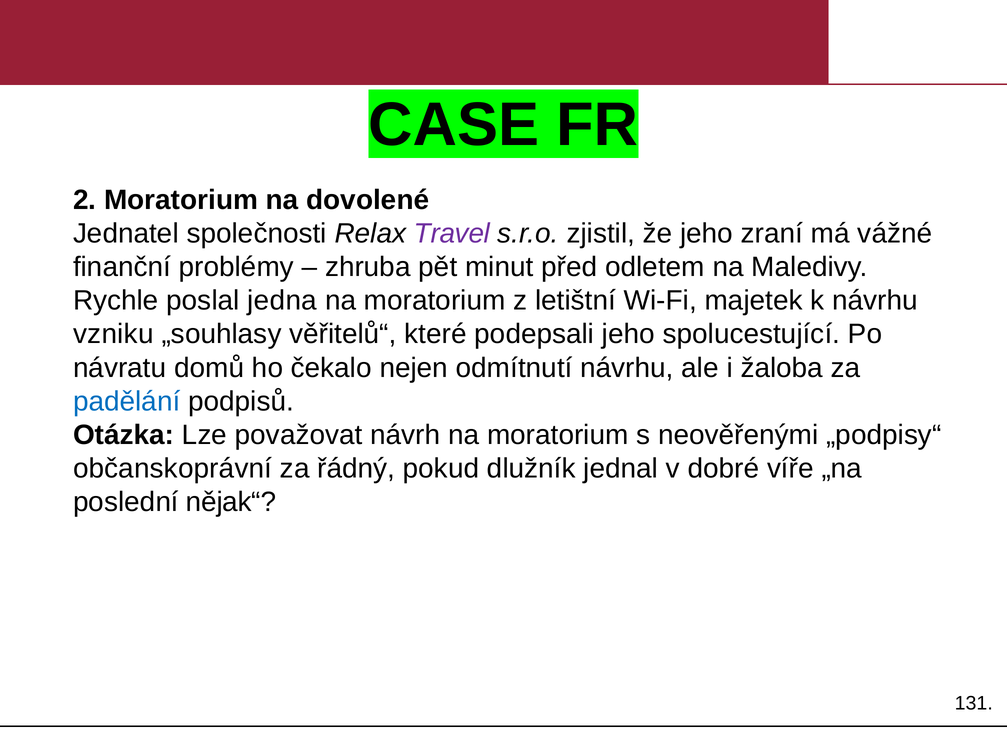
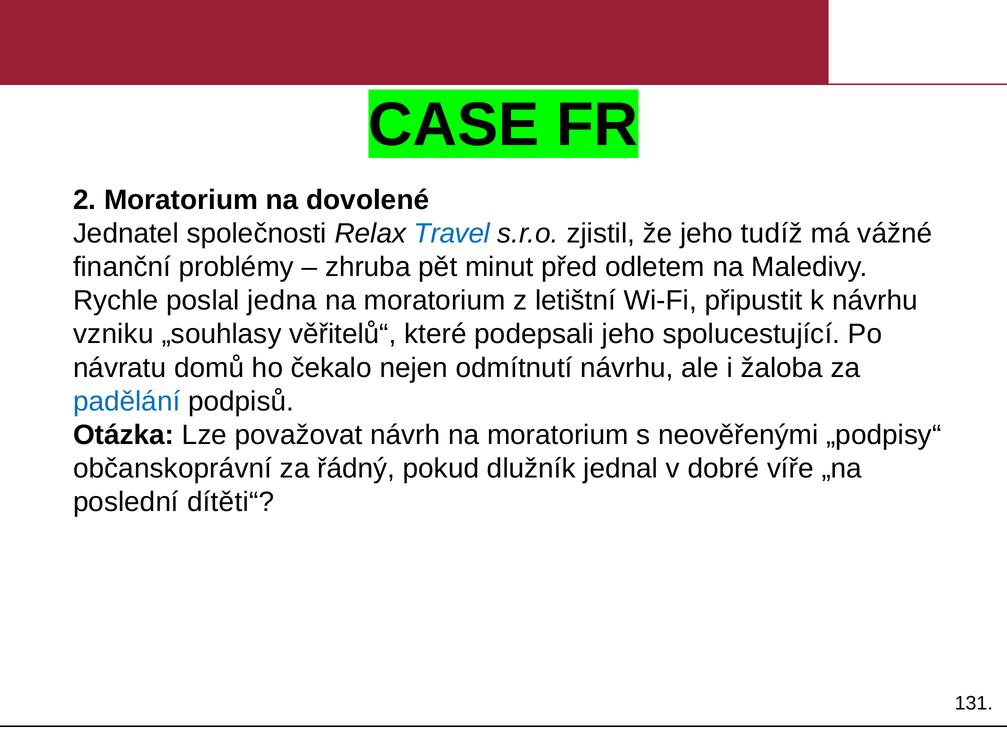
Travel colour: purple -> blue
zraní: zraní -> tudíž
majetek: majetek -> připustit
nějak“: nějak“ -> dítěti“
